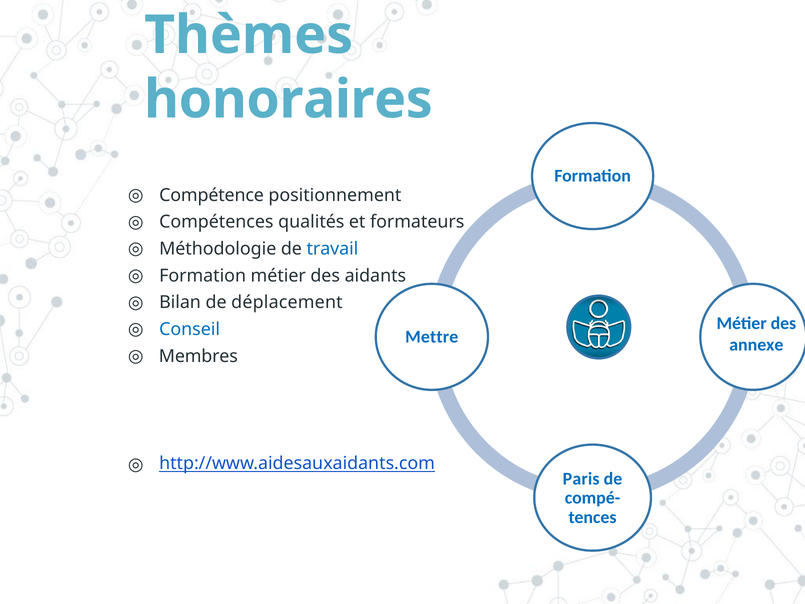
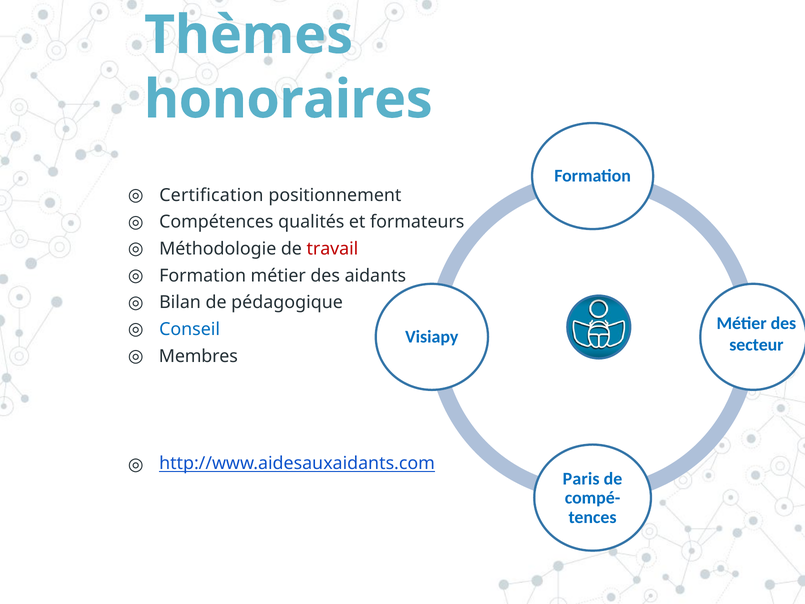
Compétence: Compétence -> Certification
travail colour: blue -> red
déplacement: déplacement -> pédagogique
Mettre: Mettre -> Visiapy
annexe: annexe -> secteur
